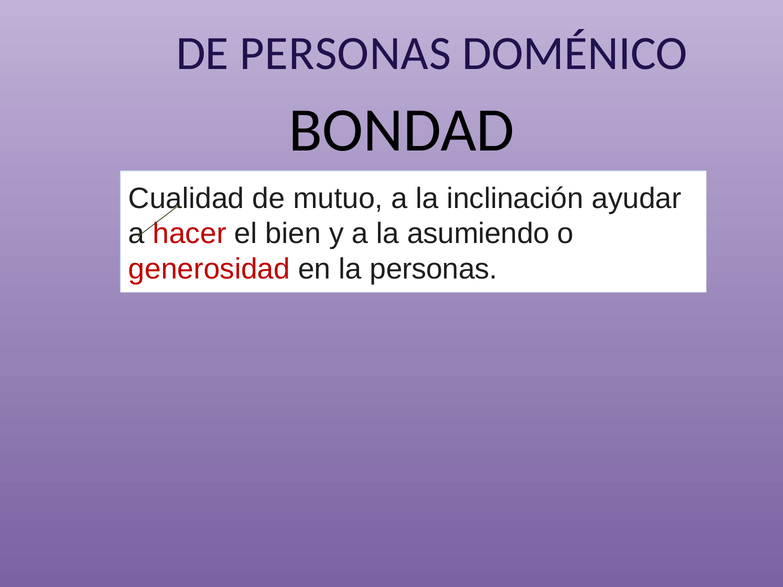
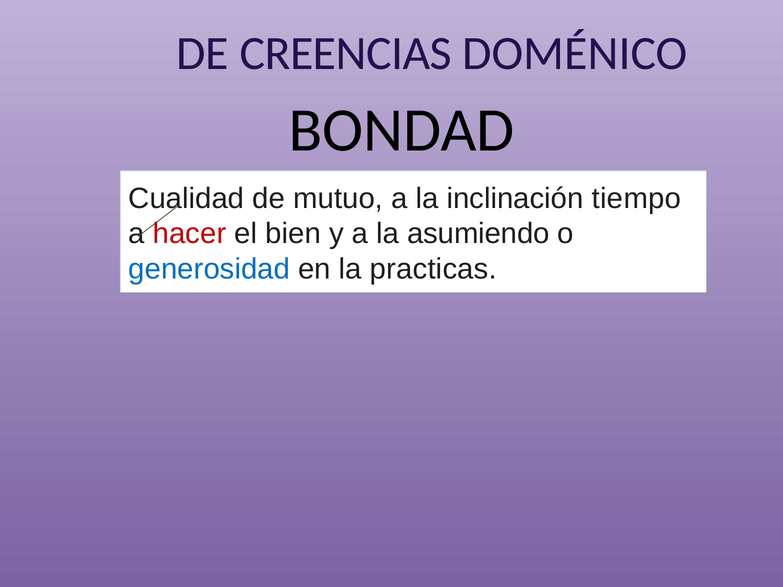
DE PERSONAS: PERSONAS -> CREENCIAS
ayudar: ayudar -> tiempo
generosidad colour: red -> blue
la personas: personas -> practicas
